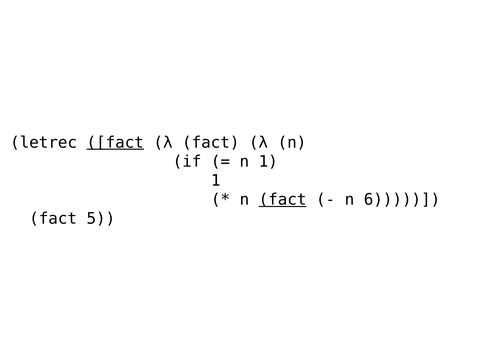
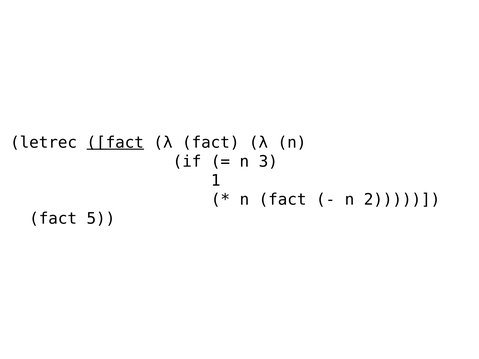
n 1: 1 -> 3
fact at (283, 200) underline: present -> none
6: 6 -> 2
